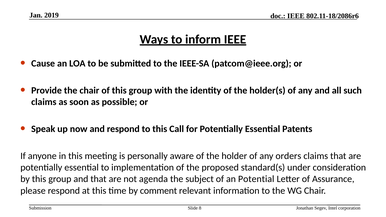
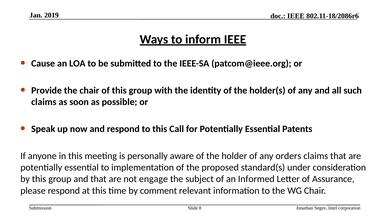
agenda: agenda -> engage
Potential: Potential -> Informed
